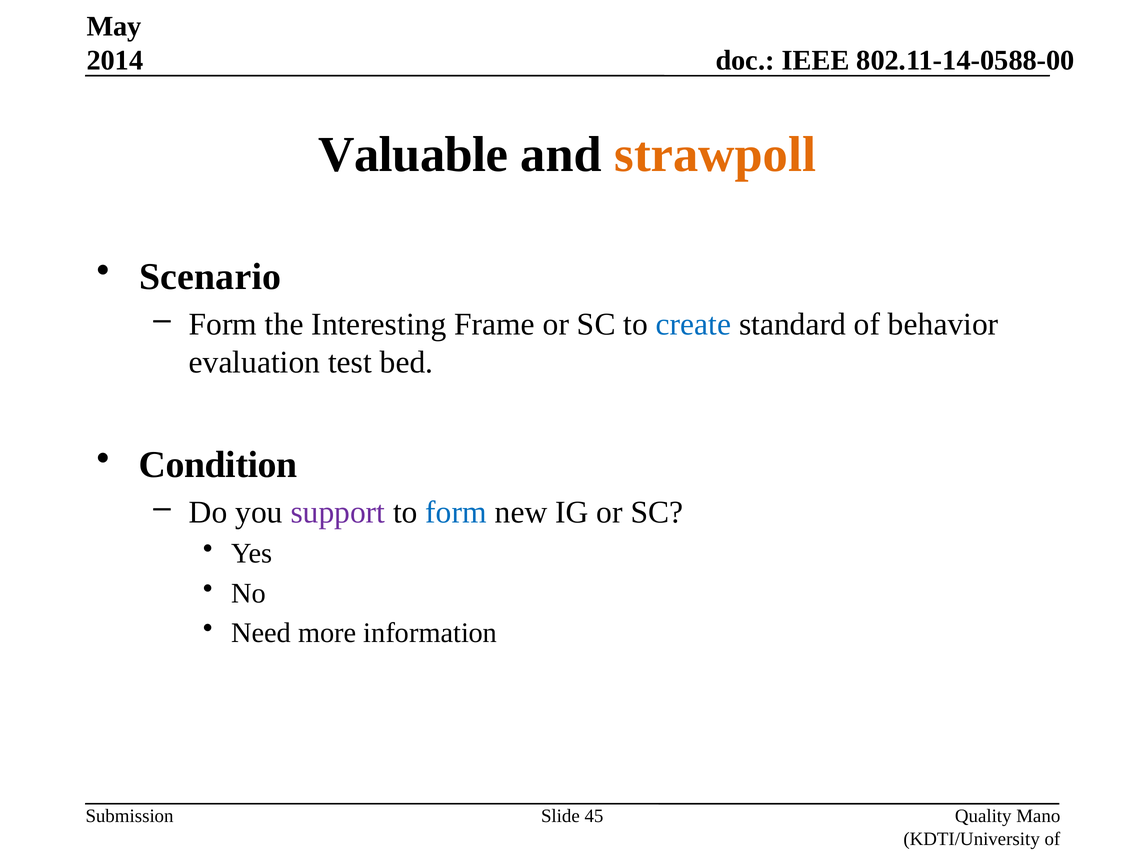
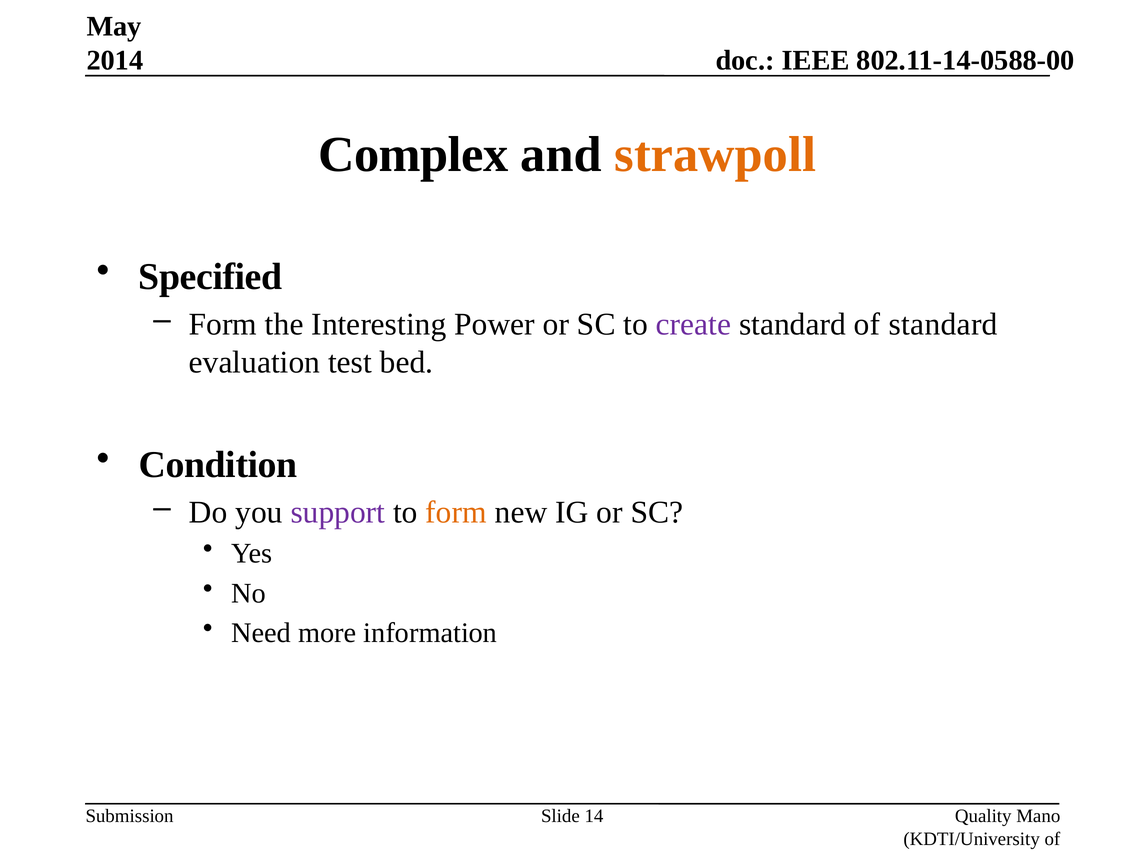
Valuable: Valuable -> Complex
Scenario: Scenario -> Specified
Frame: Frame -> Power
create colour: blue -> purple
of behavior: behavior -> standard
form at (456, 512) colour: blue -> orange
45: 45 -> 14
